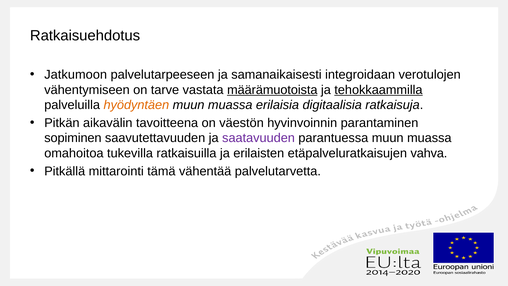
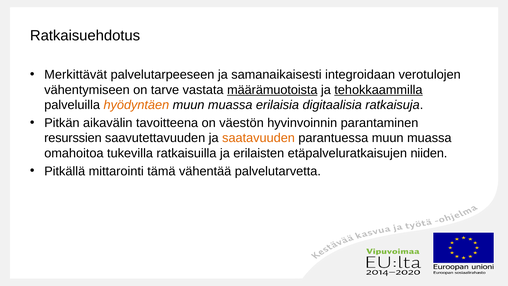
Jatkumoon: Jatkumoon -> Merkittävät
sopiminen: sopiminen -> resurssien
saatavuuden colour: purple -> orange
vahva: vahva -> niiden
